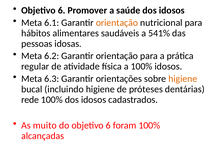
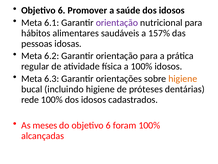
orientação at (117, 23) colour: orange -> purple
541%: 541% -> 157%
muito: muito -> meses
